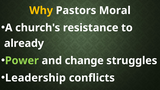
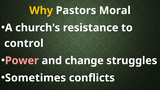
already: already -> control
Power colour: light green -> pink
Leadership: Leadership -> Sometimes
